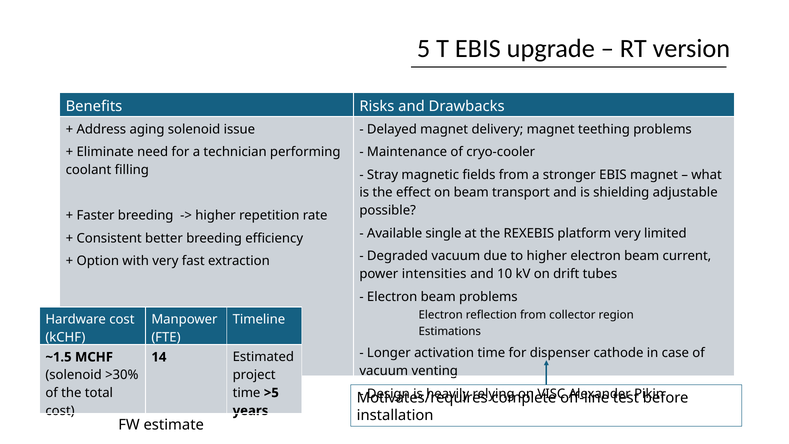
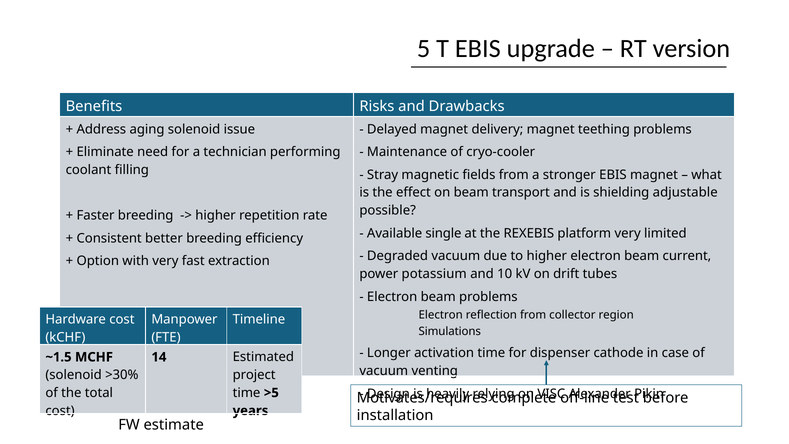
intensities: intensities -> potassium
Estimations: Estimations -> Simulations
